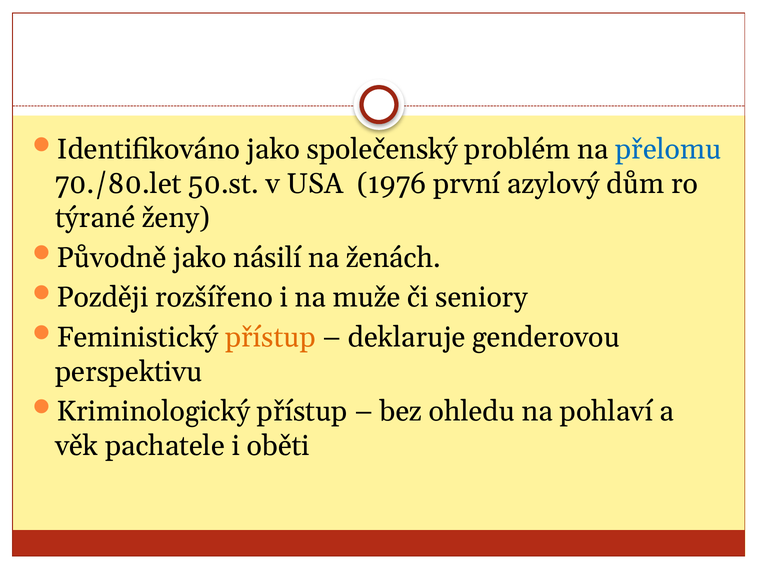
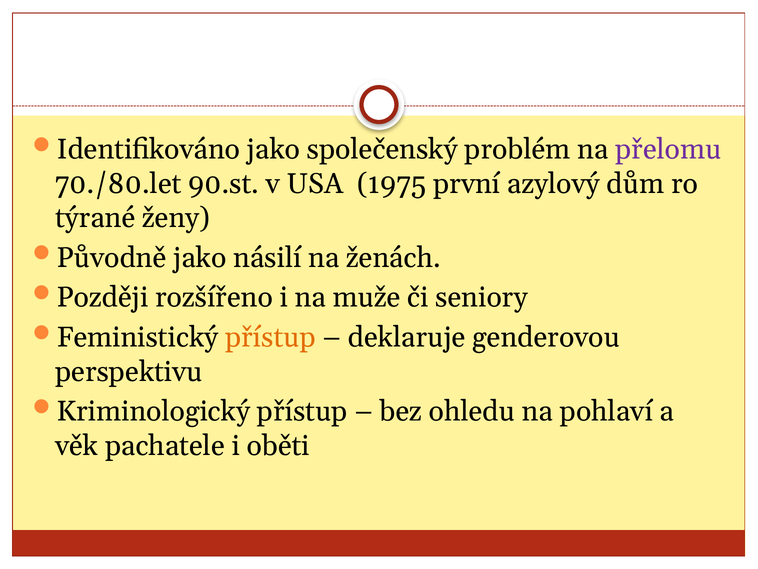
přelomu colour: blue -> purple
50.st: 50.st -> 90.st
1976: 1976 -> 1975
